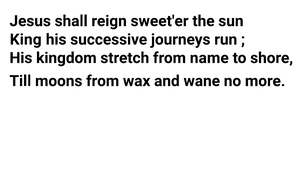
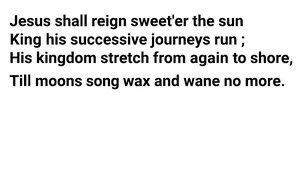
name: name -> again
moons from: from -> song
